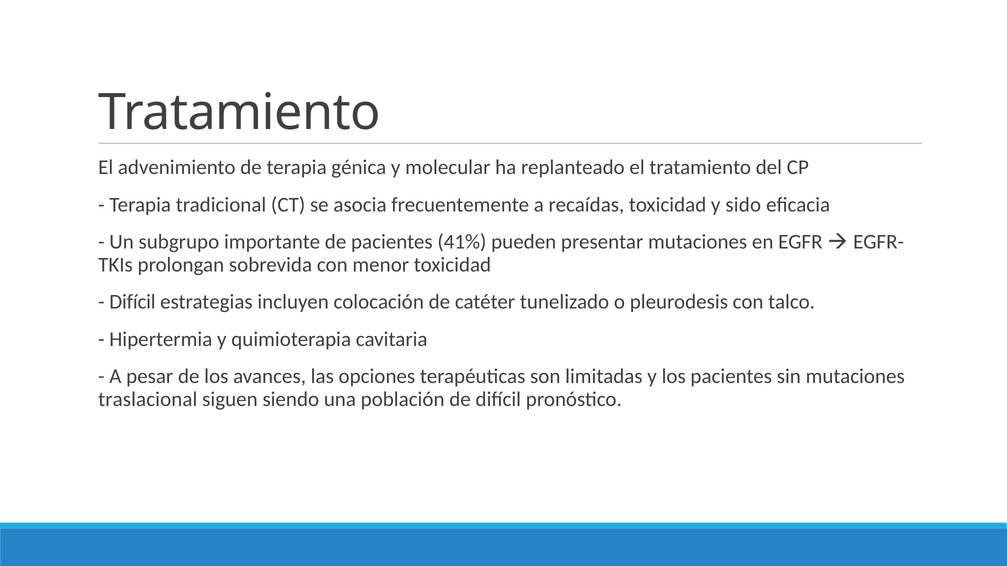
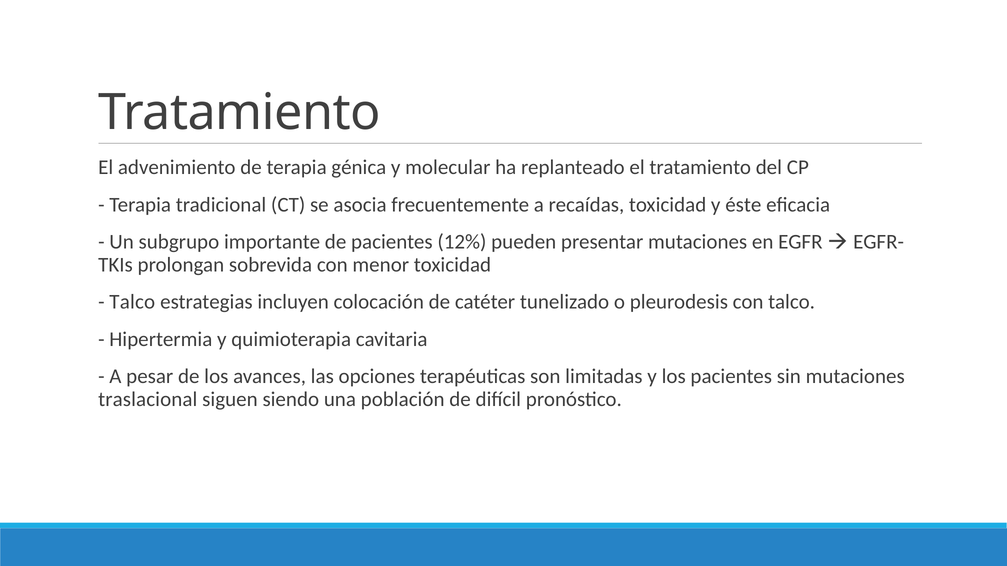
sido: sido -> éste
41%: 41% -> 12%
Difícil at (132, 302): Difícil -> Talco
